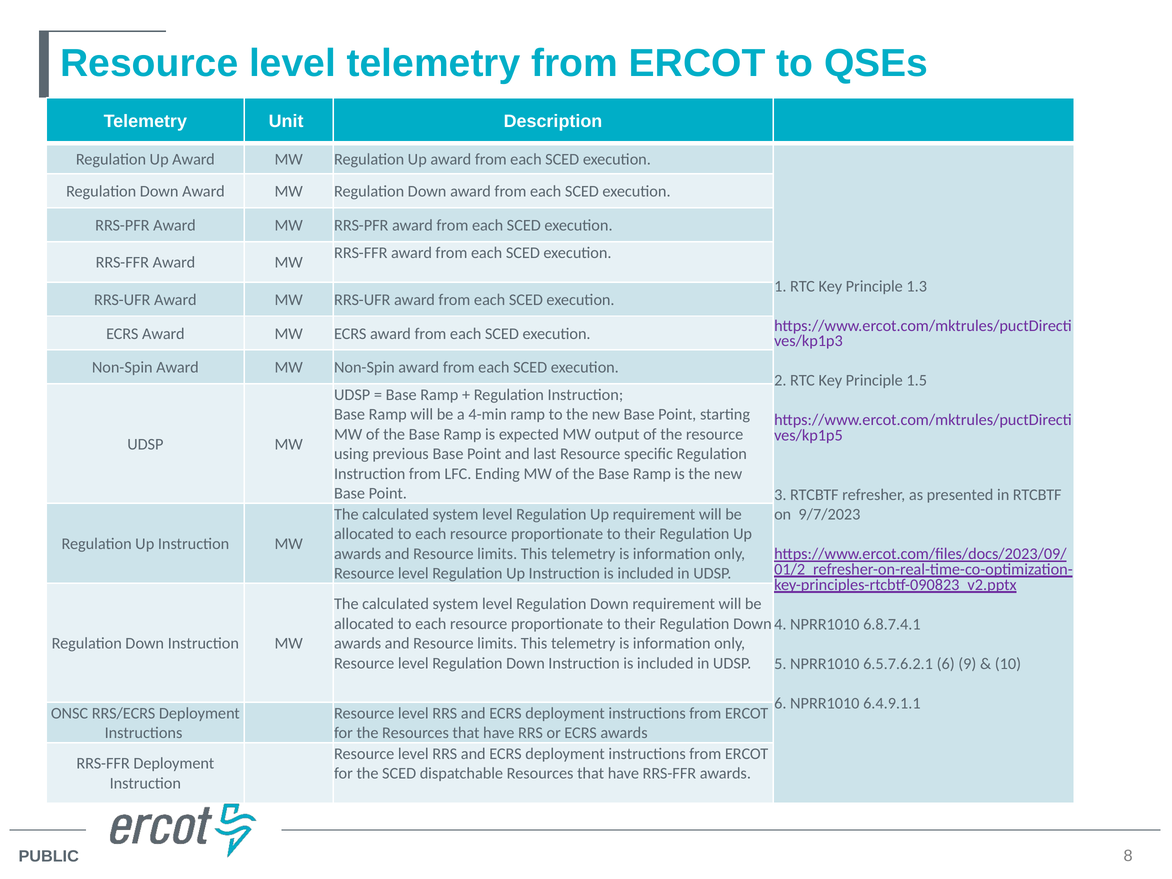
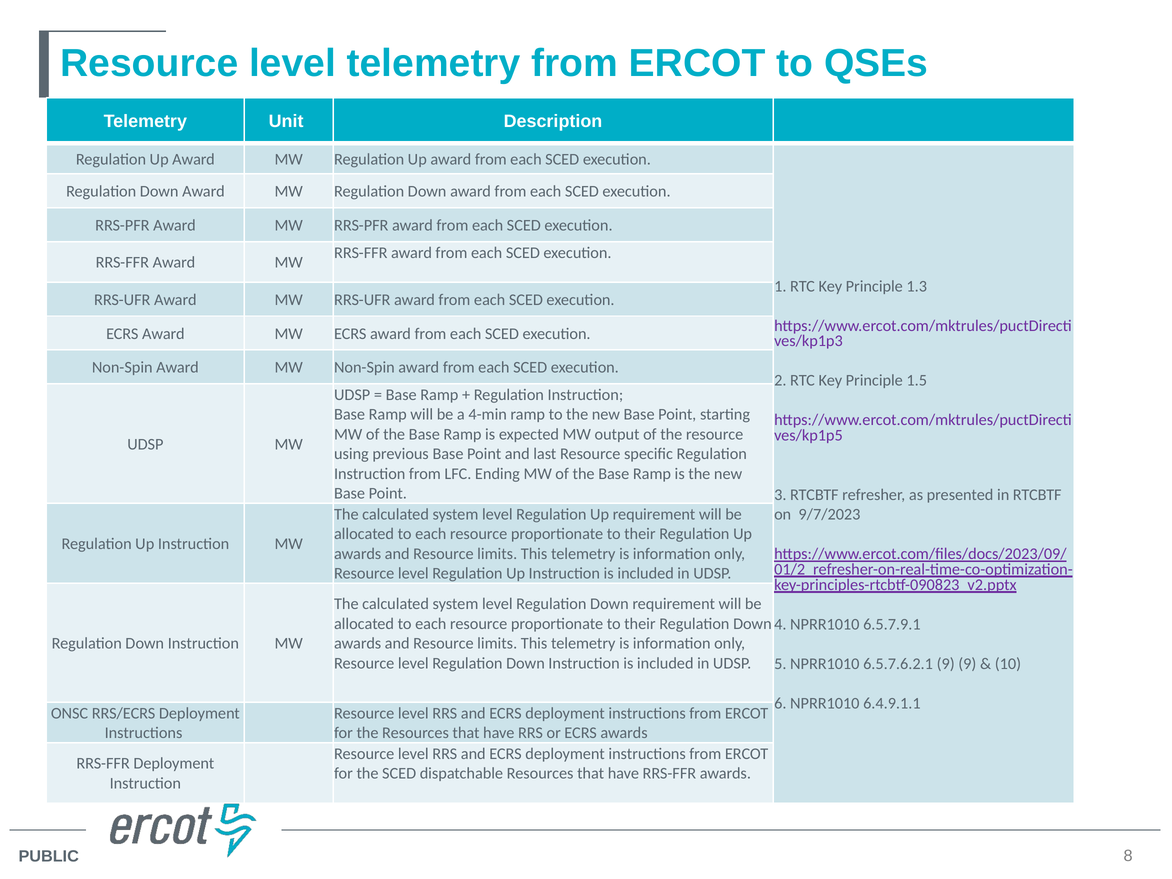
6.8.7.4.1: 6.8.7.4.1 -> 6.5.7.9.1
6.5.7.6.2.1 6: 6 -> 9
